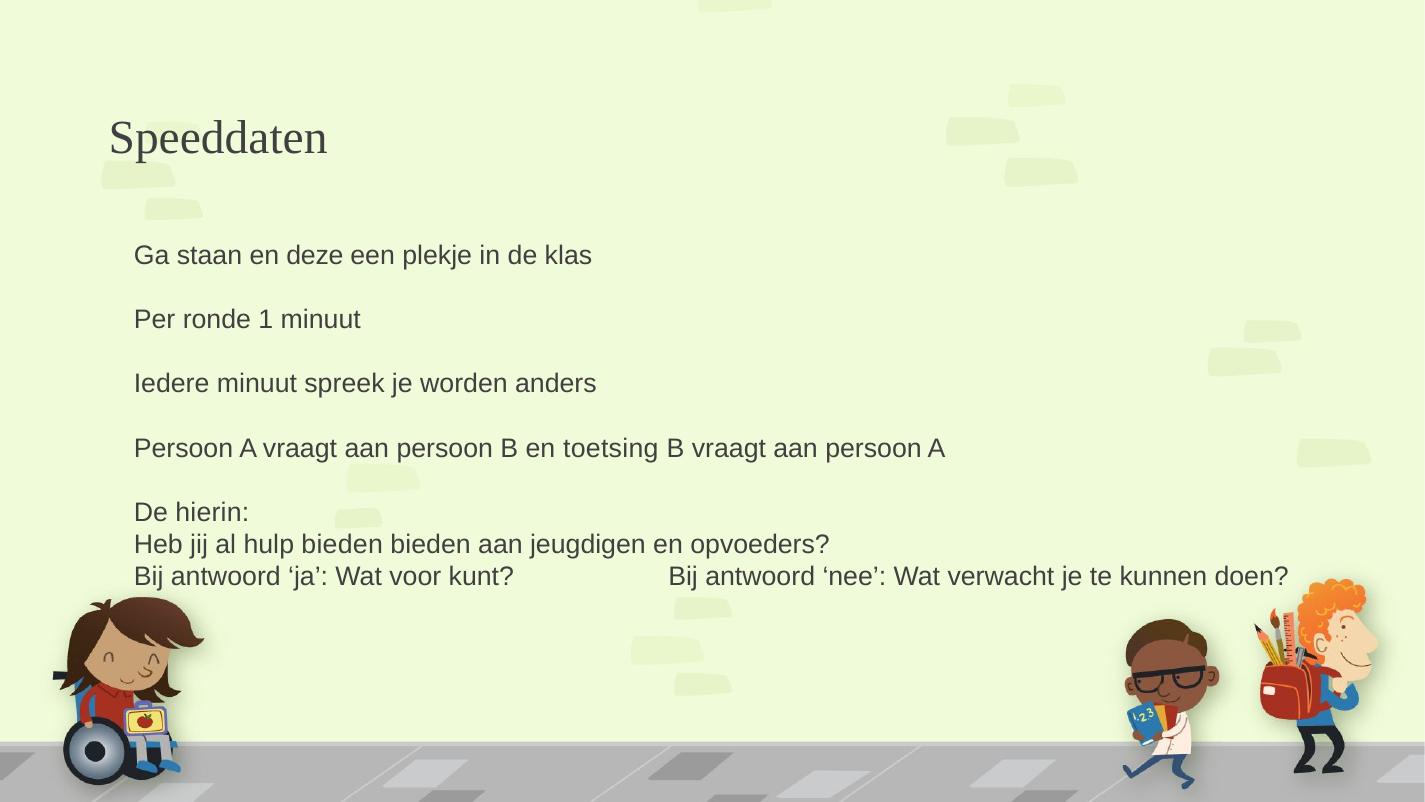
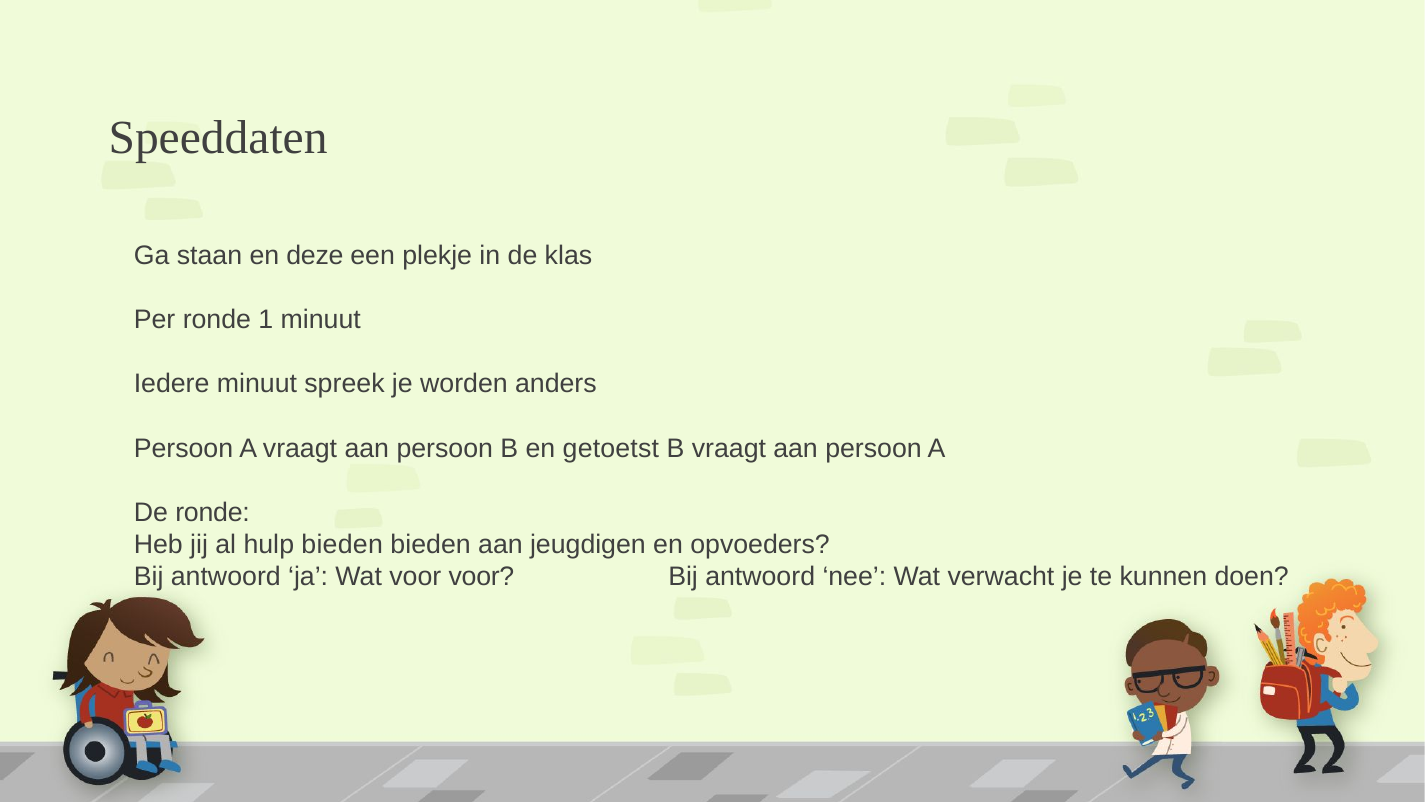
toetsing: toetsing -> getoetst
De hierin: hierin -> ronde
voor kunt: kunt -> voor
